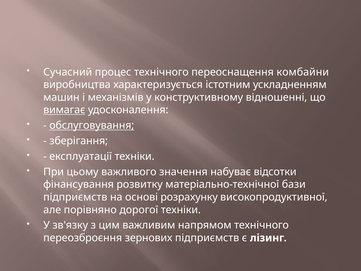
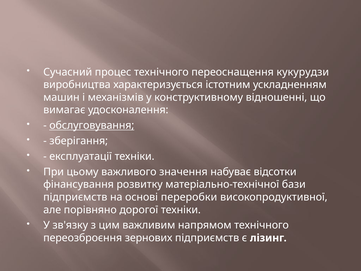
комбайни: комбайни -> кукурудзи
вимагає underline: present -> none
розрахунку: розрахунку -> переробки
